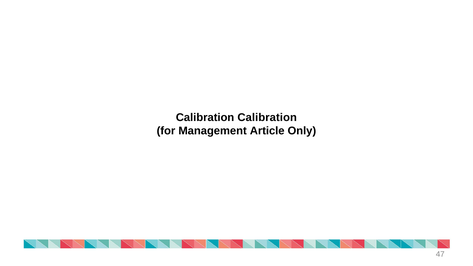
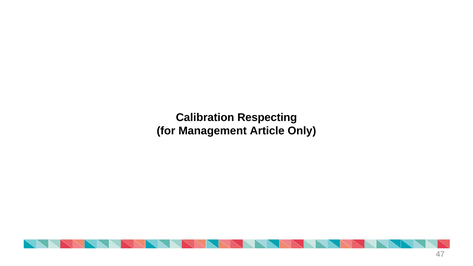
Calibration Calibration: Calibration -> Respecting
